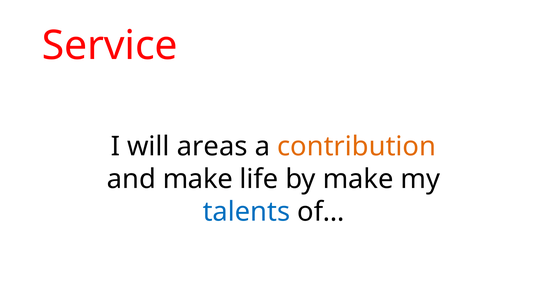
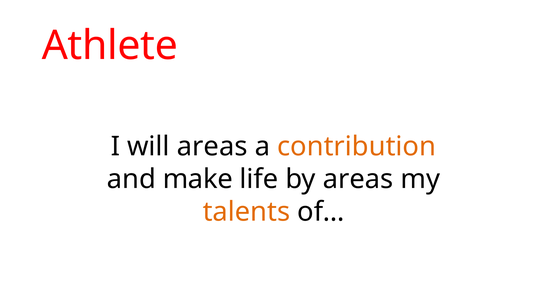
Service: Service -> Athlete
by make: make -> areas
talents colour: blue -> orange
